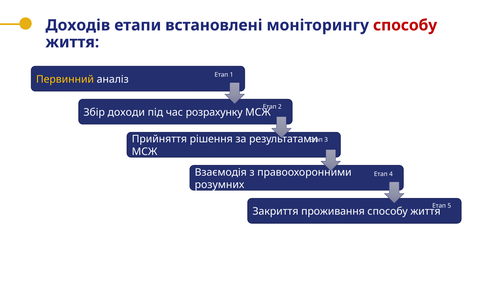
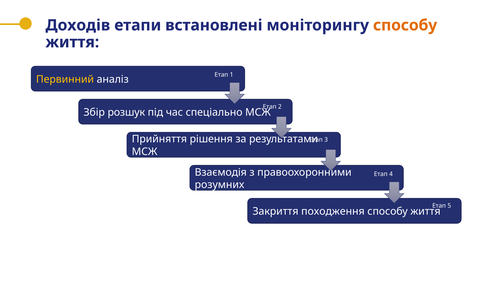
способу at (405, 25) colour: red -> orange
доходи: доходи -> розшук
розрахунку: розрахунку -> спеціально
проживання: проживання -> походження
